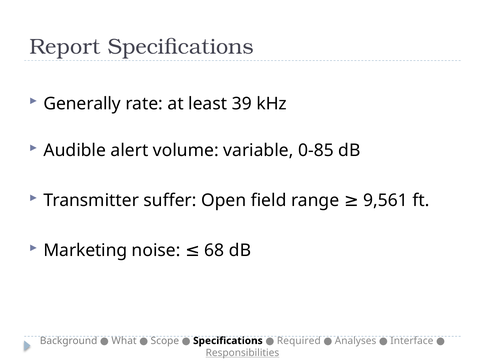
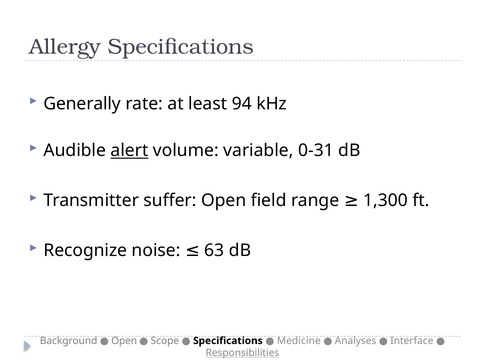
Report: Report -> Allergy
39: 39 -> 94
alert underline: none -> present
0-85: 0-85 -> 0-31
9,561: 9,561 -> 1,300
Marketing: Marketing -> Recognize
68: 68 -> 63
What at (124, 341): What -> Open
Required: Required -> Medicine
